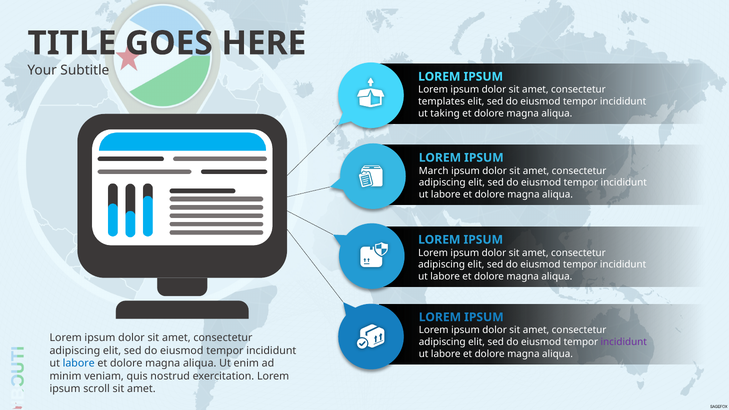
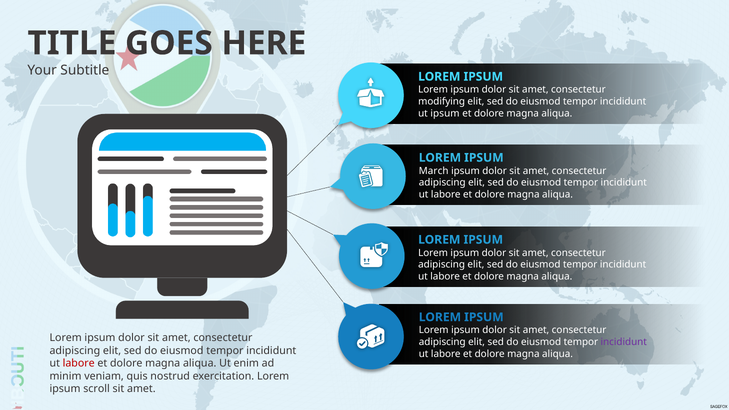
templates: templates -> modifying
ut taking: taking -> ipsum
labore at (79, 363) colour: blue -> red
